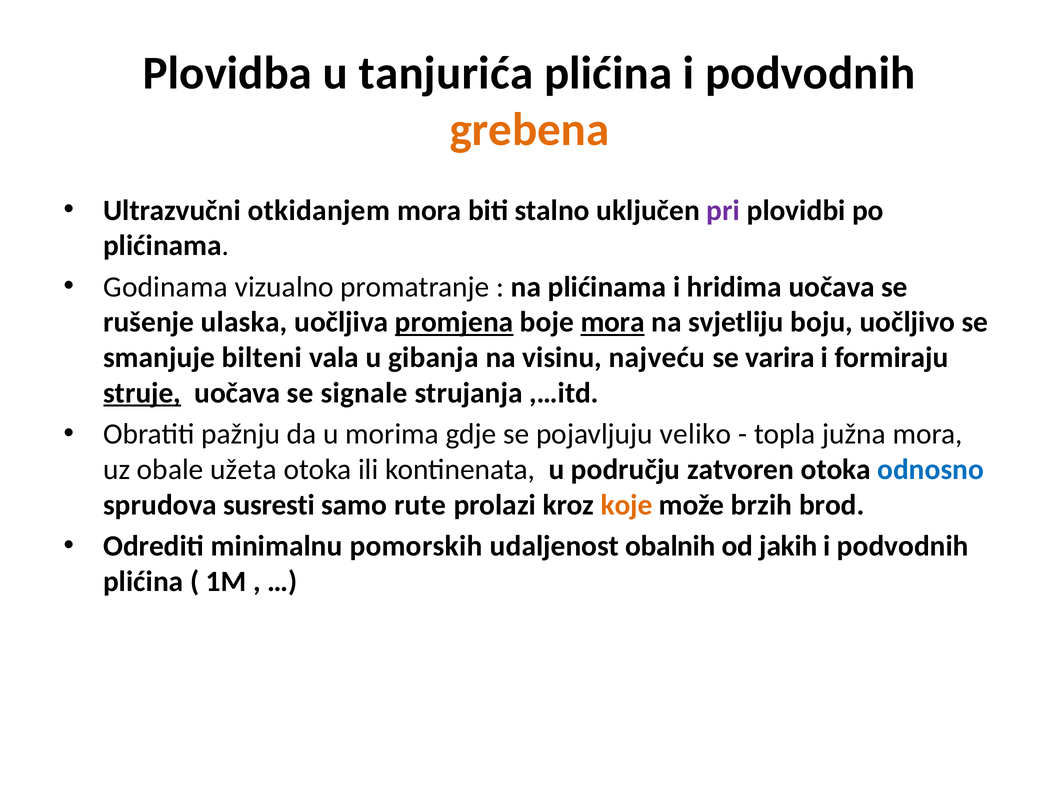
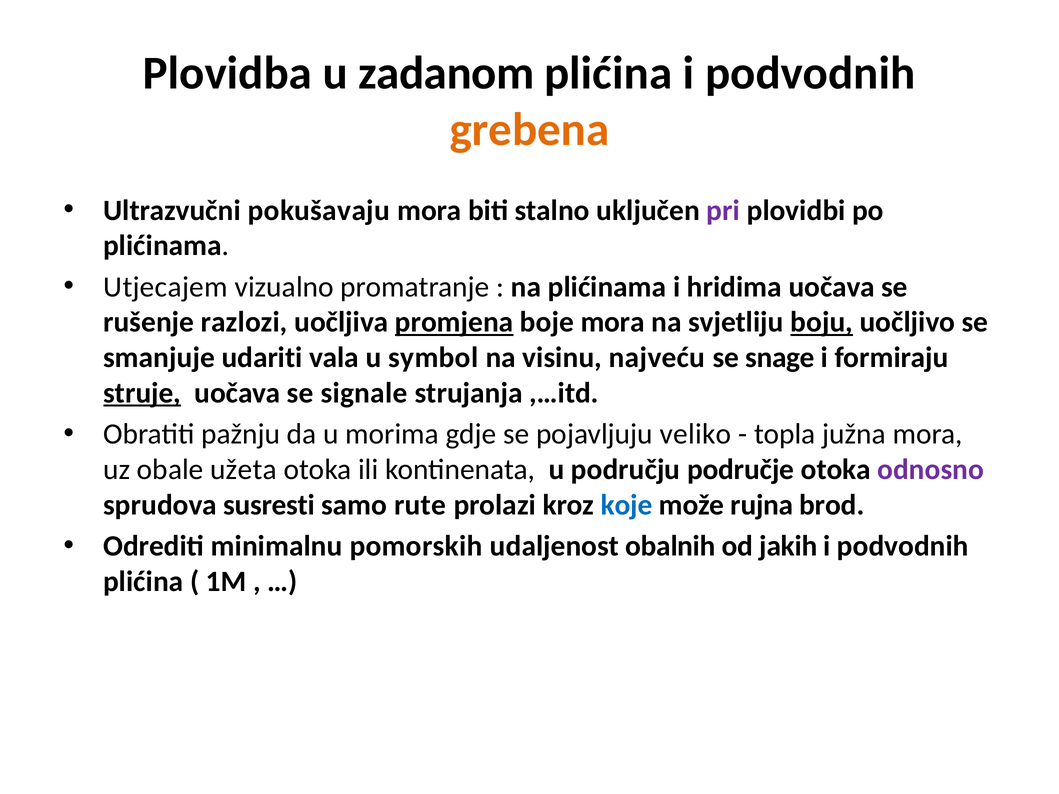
tanjurića: tanjurića -> zadanom
otkidanjem: otkidanjem -> pokušavaju
Godinama: Godinama -> Utjecajem
ulaska: ulaska -> razlozi
mora at (613, 322) underline: present -> none
boju underline: none -> present
bilteni: bilteni -> udariti
gibanja: gibanja -> symbol
varira: varira -> snage
zatvoren: zatvoren -> područje
odnosno colour: blue -> purple
koje colour: orange -> blue
brzih: brzih -> rujna
